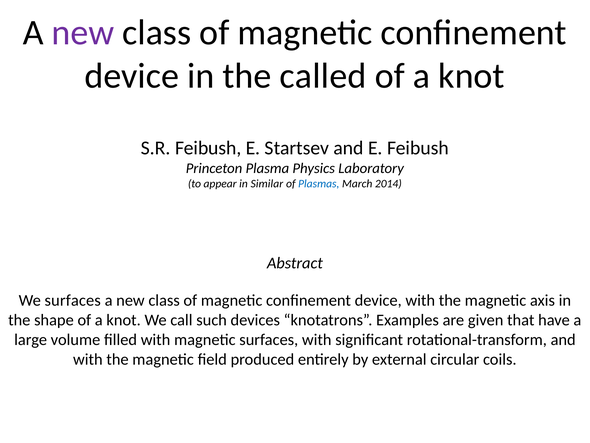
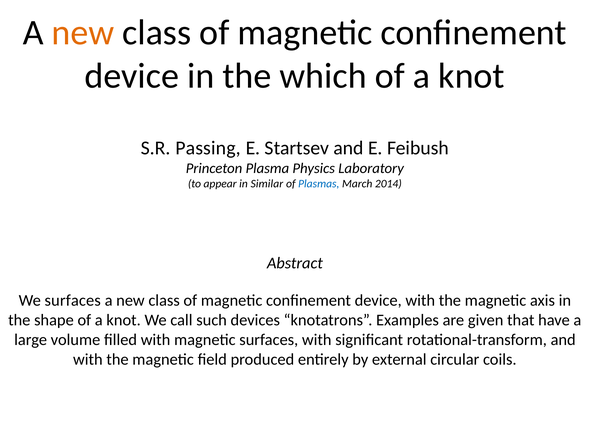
new at (83, 33) colour: purple -> orange
called: called -> which
S.R Feibush: Feibush -> Passing
